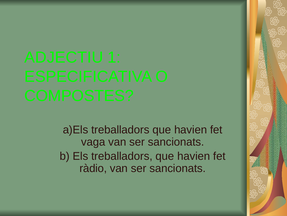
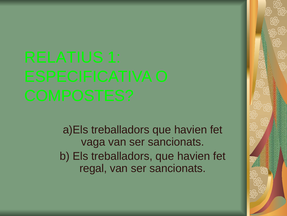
ADJECTIU: ADJECTIU -> RELATIUS
ràdio: ràdio -> regal
